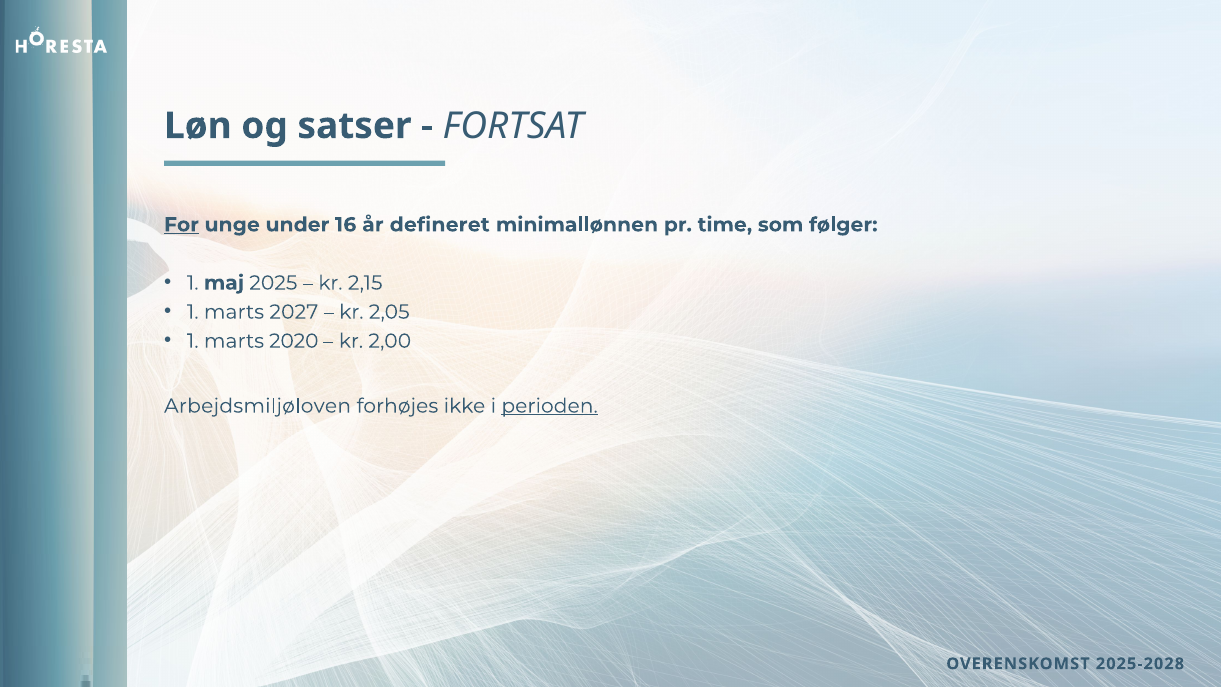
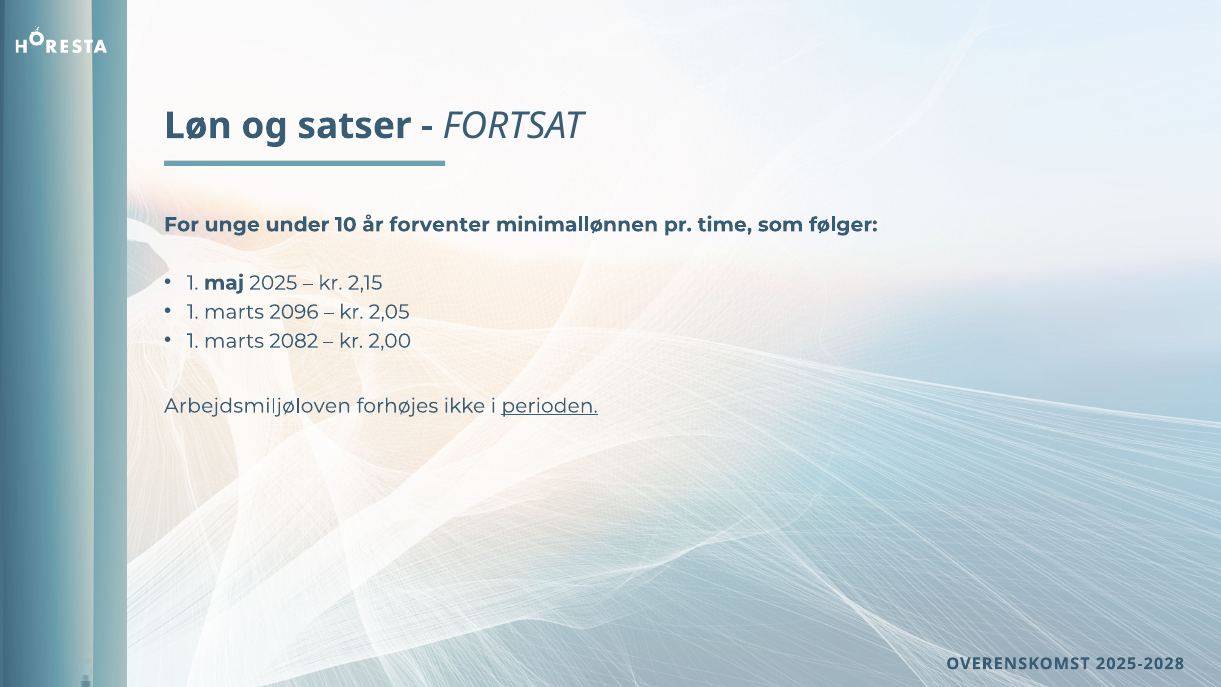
For underline: present -> none
16: 16 -> 10
defineret: defineret -> forventer
2027: 2027 -> 2096
2020: 2020 -> 2082
